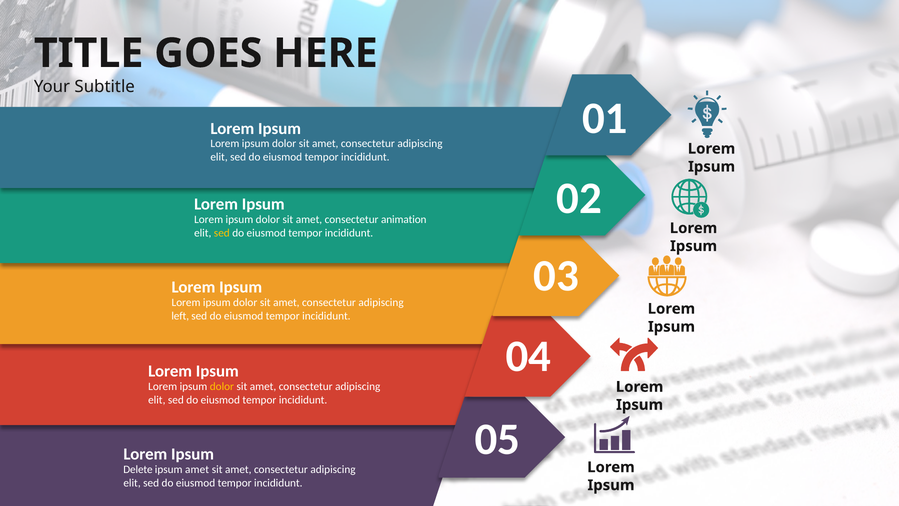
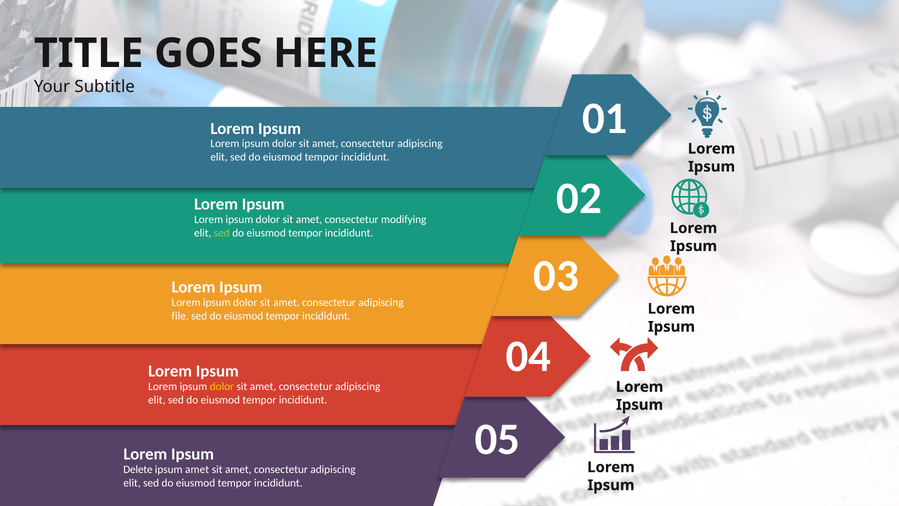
animation: animation -> modifying
sed at (222, 233) colour: yellow -> light green
left: left -> file
